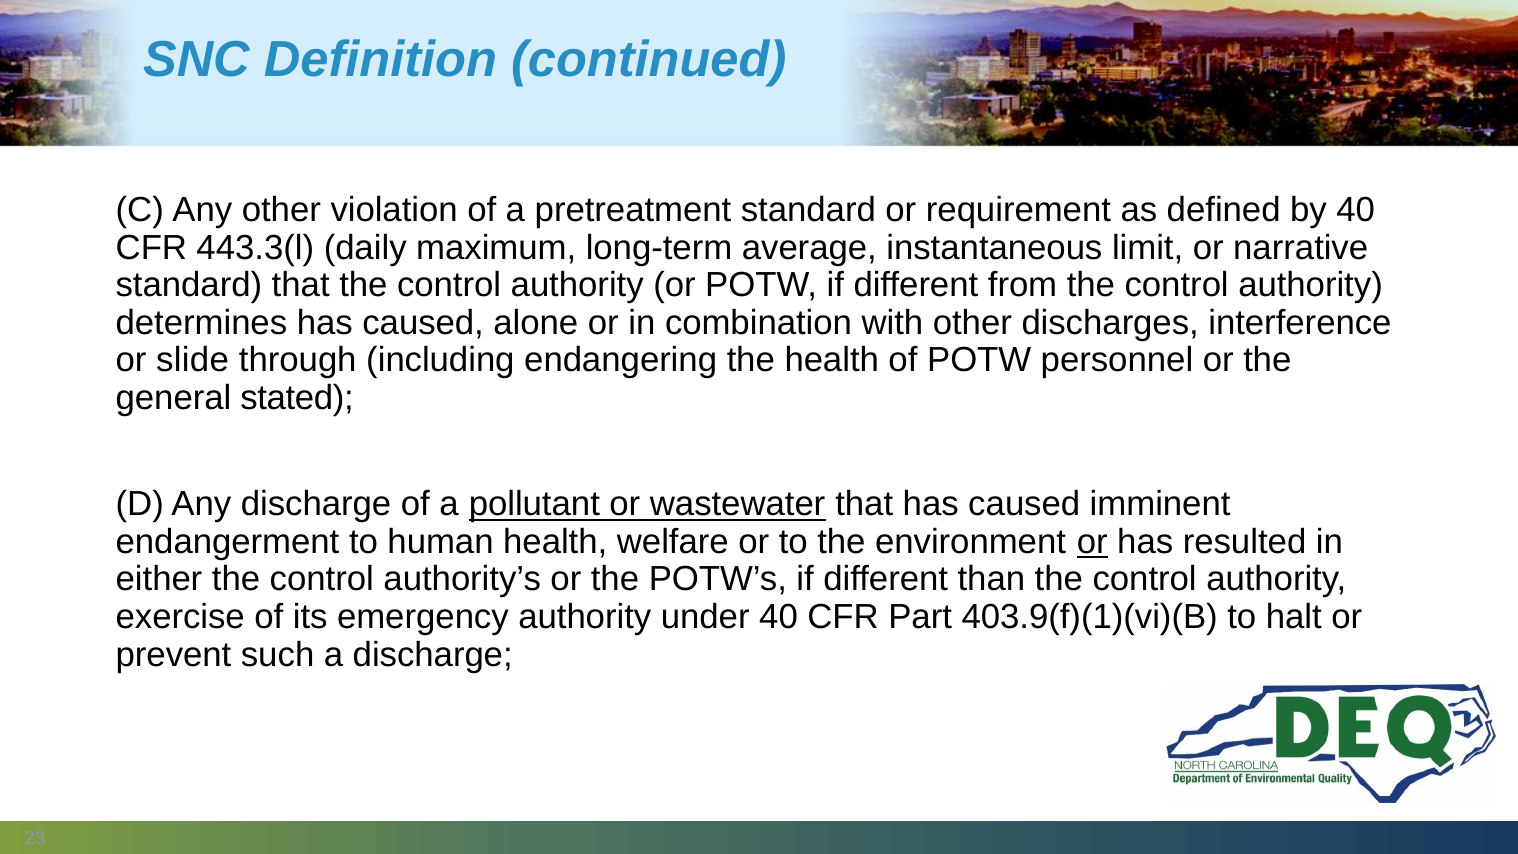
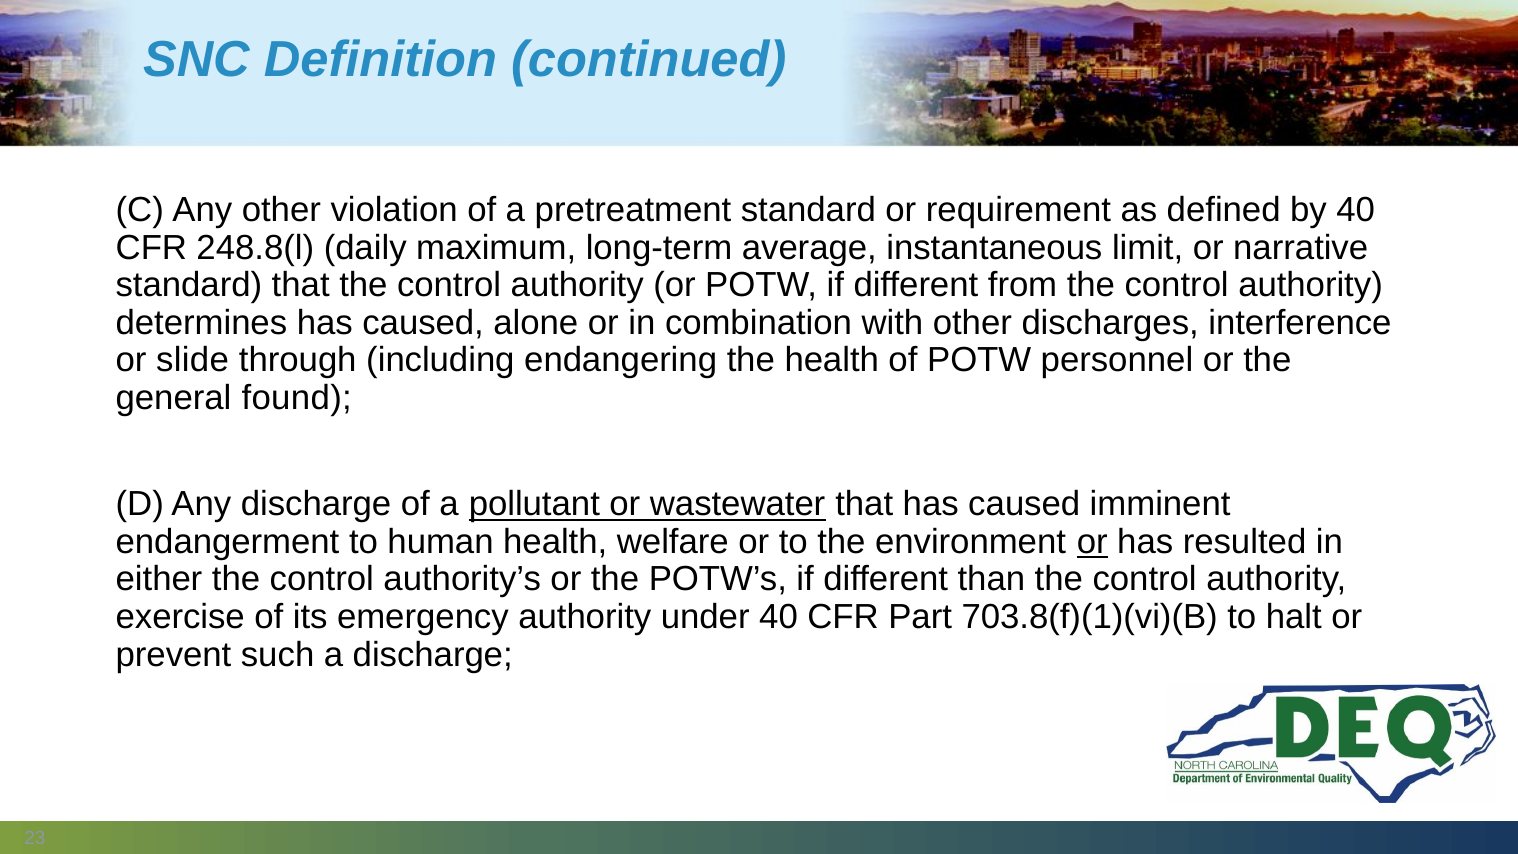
443.3(l: 443.3(l -> 248.8(l
stated: stated -> found
403.9(f)(1)(vi)(B: 403.9(f)(1)(vi)(B -> 703.8(f)(1)(vi)(B
